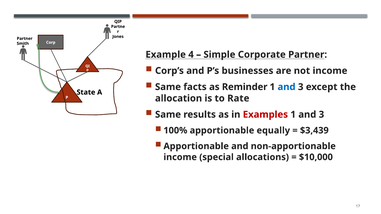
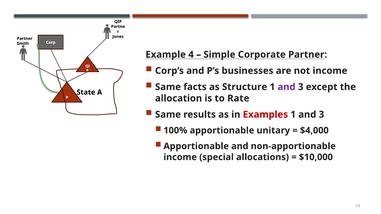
Reminder: Reminder -> Structure
and at (287, 87) colour: blue -> purple
equally: equally -> unitary
$3,439: $3,439 -> $4,000
